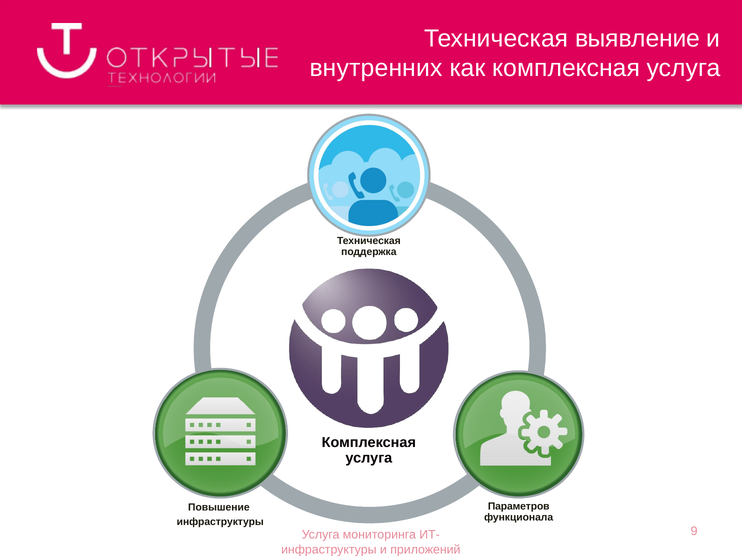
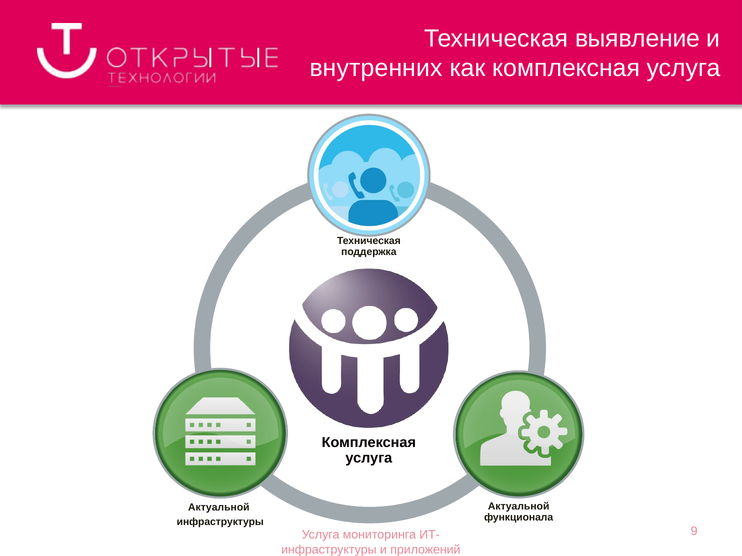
Параметров at (519, 507): Параметров -> Актуальной
Повышение at (219, 508): Повышение -> Актуальной
